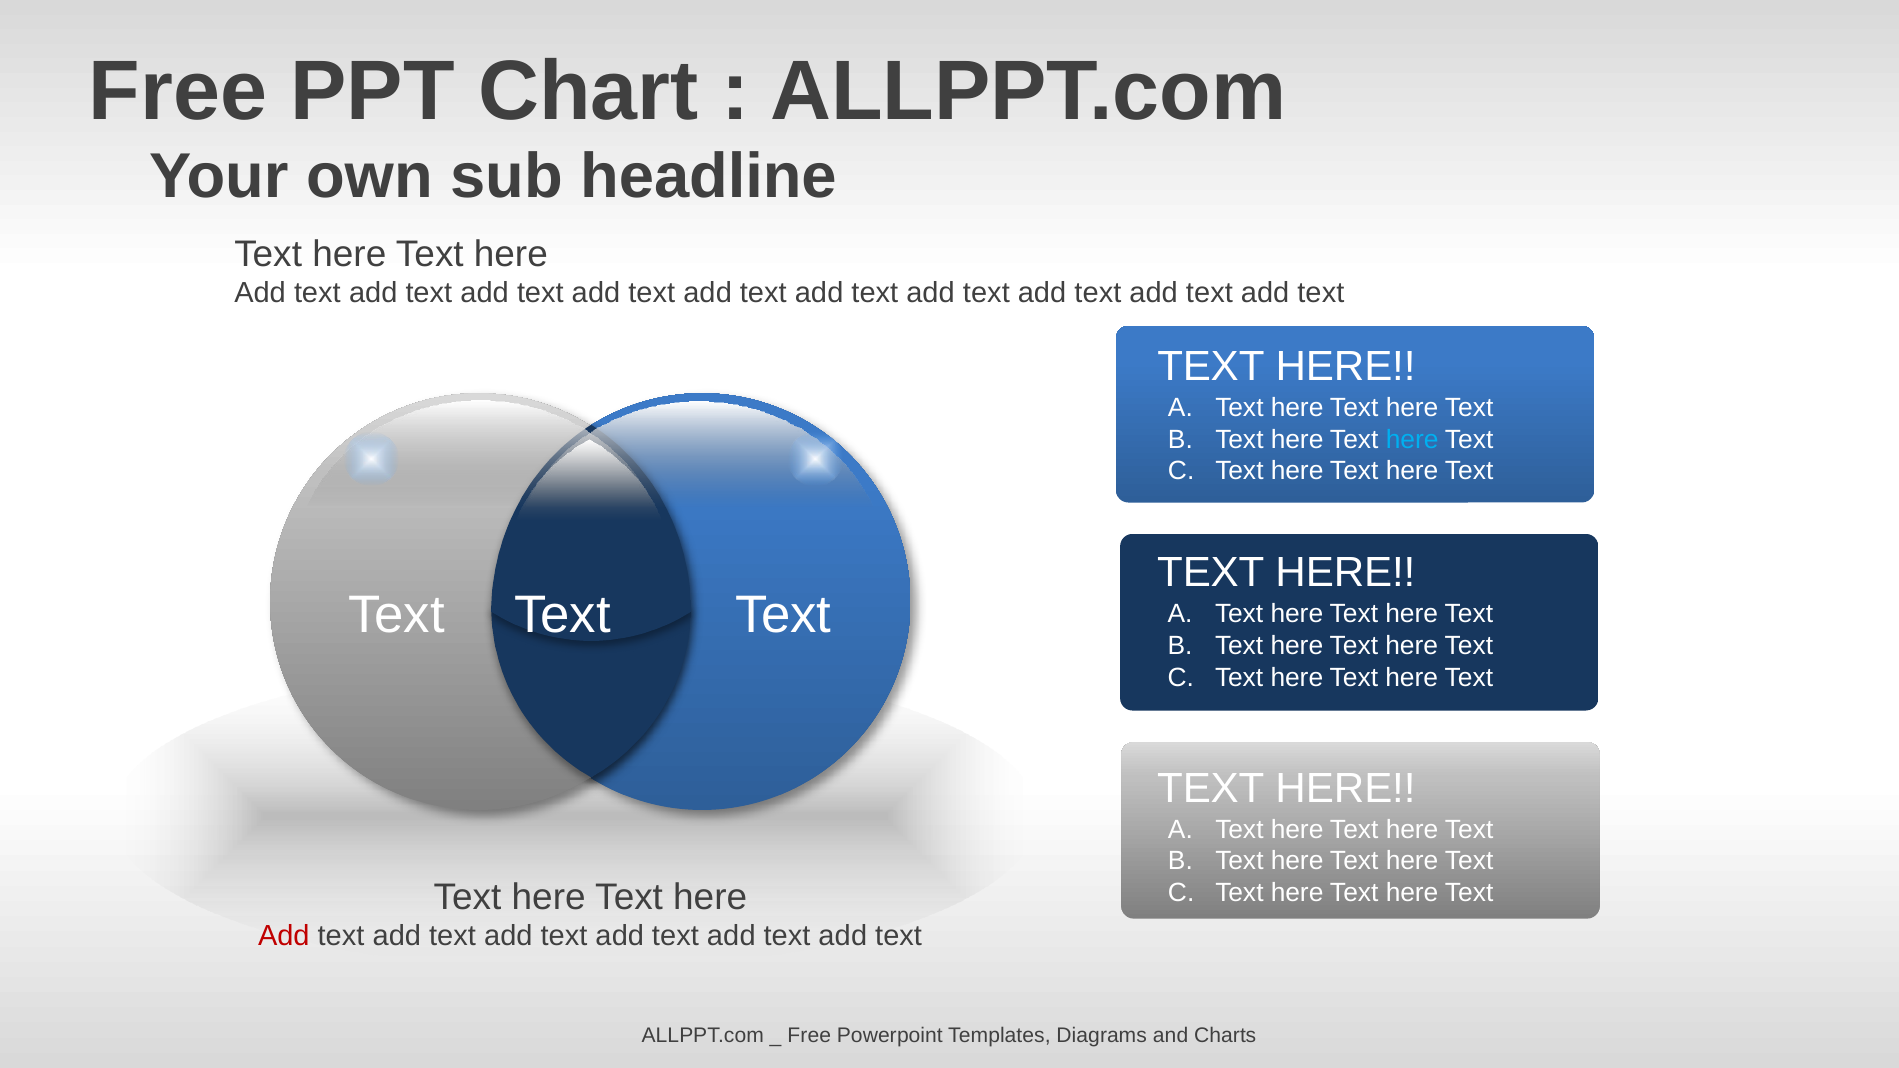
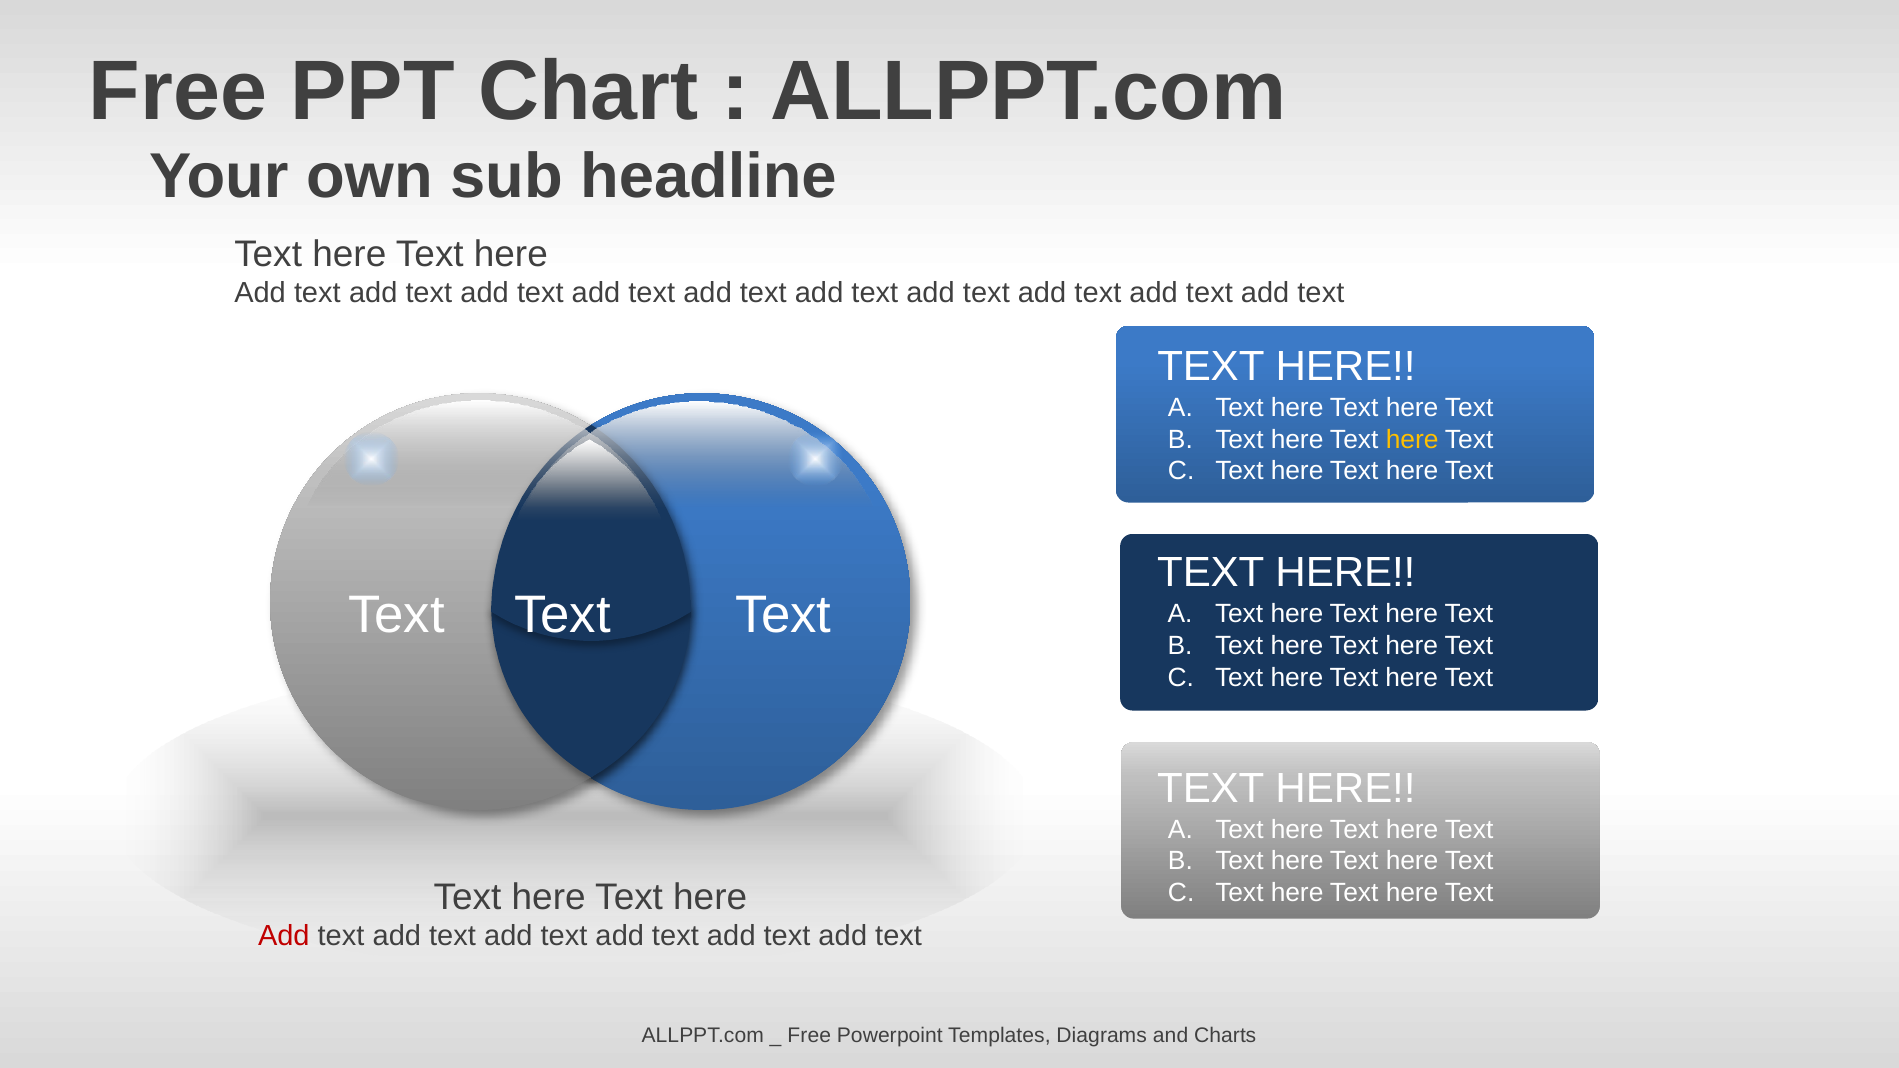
here at (1412, 440) colour: light blue -> yellow
